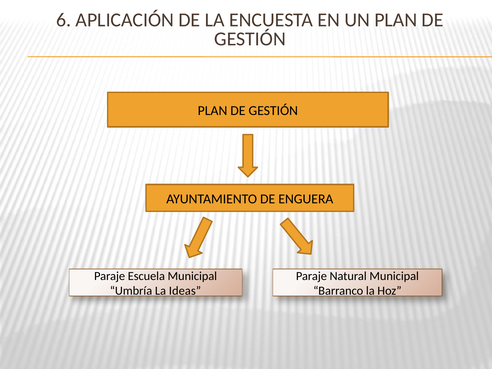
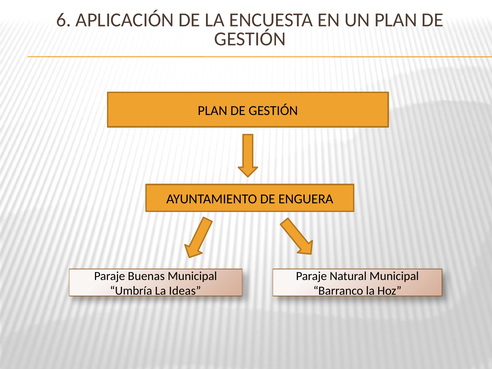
Escuela: Escuela -> Buenas
